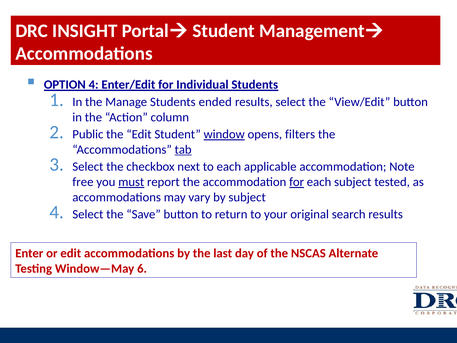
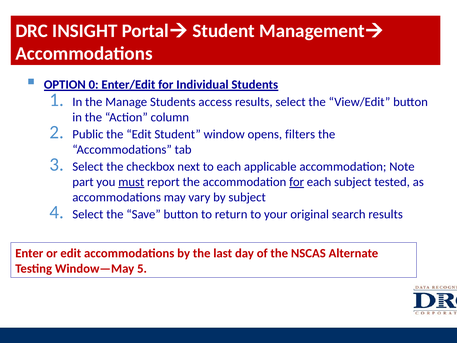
OPTION 4: 4 -> 0
ended: ended -> access
window underline: present -> none
tab underline: present -> none
free: free -> part
6: 6 -> 5
